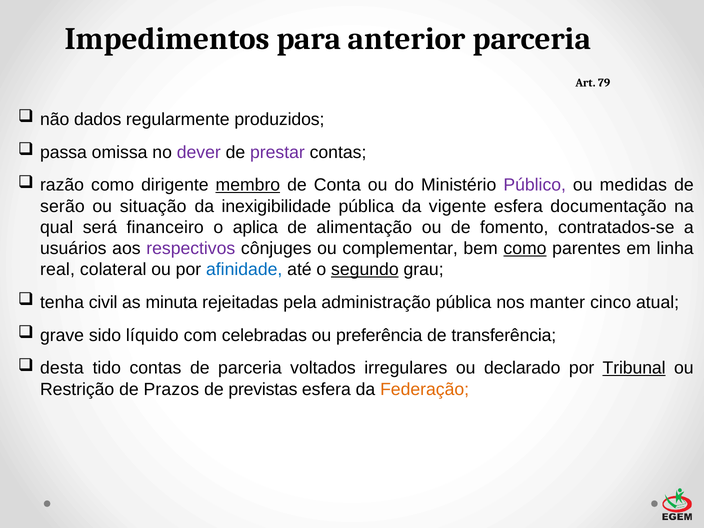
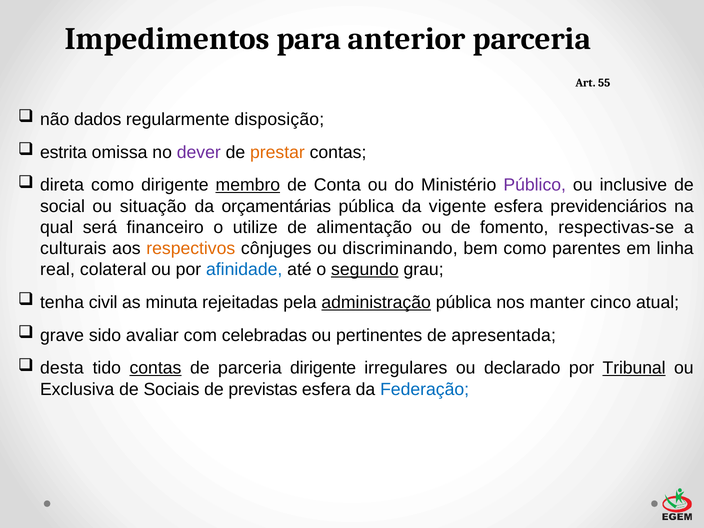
79: 79 -> 55
produzidos: produzidos -> disposição
passa: passa -> estrita
prestar colour: purple -> orange
razão: razão -> direta
medidas: medidas -> inclusive
serão: serão -> social
inexigibilidade: inexigibilidade -> orçamentárias
documentação: documentação -> previdenciários
aplica: aplica -> utilize
contratados-se: contratados-se -> respectivas-se
usuários: usuários -> culturais
respectivos colour: purple -> orange
complementar: complementar -> discriminando
como at (525, 248) underline: present -> none
administração underline: none -> present
líquido: líquido -> avaliar
preferência: preferência -> pertinentes
transferência: transferência -> apresentada
contas at (155, 368) underline: none -> present
parceria voltados: voltados -> dirigente
Restrição: Restrição -> Exclusiva
Prazos: Prazos -> Sociais
Federação colour: orange -> blue
